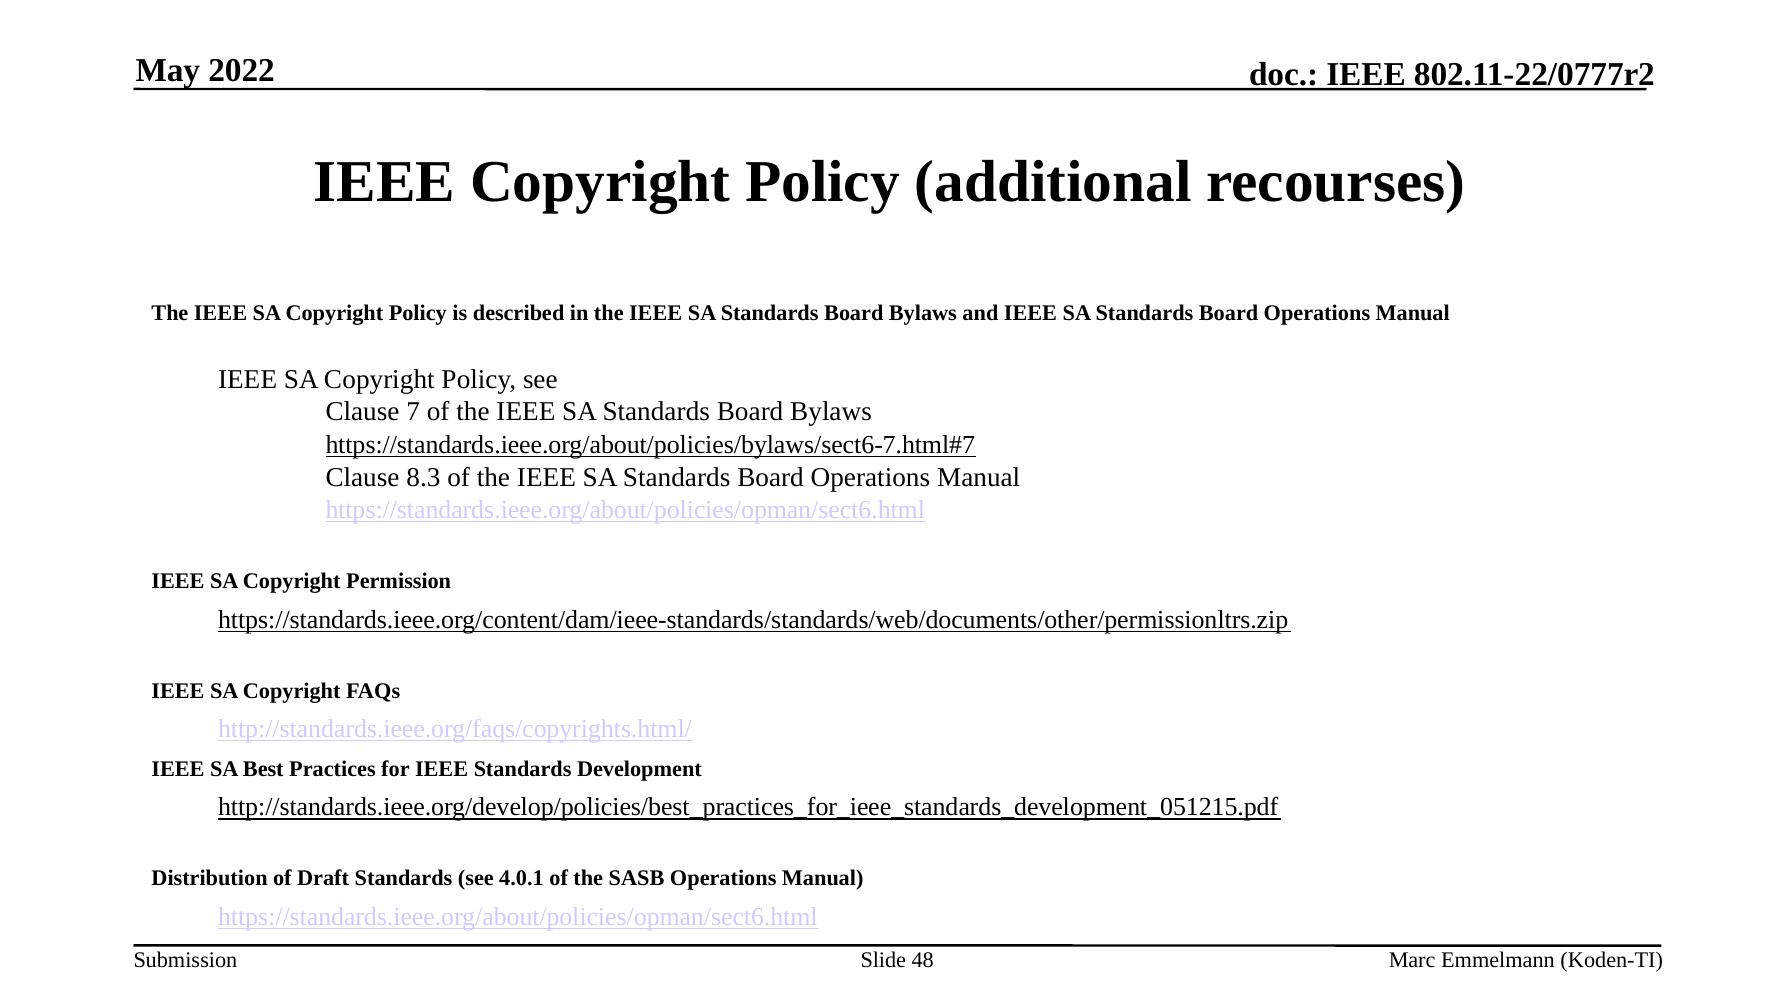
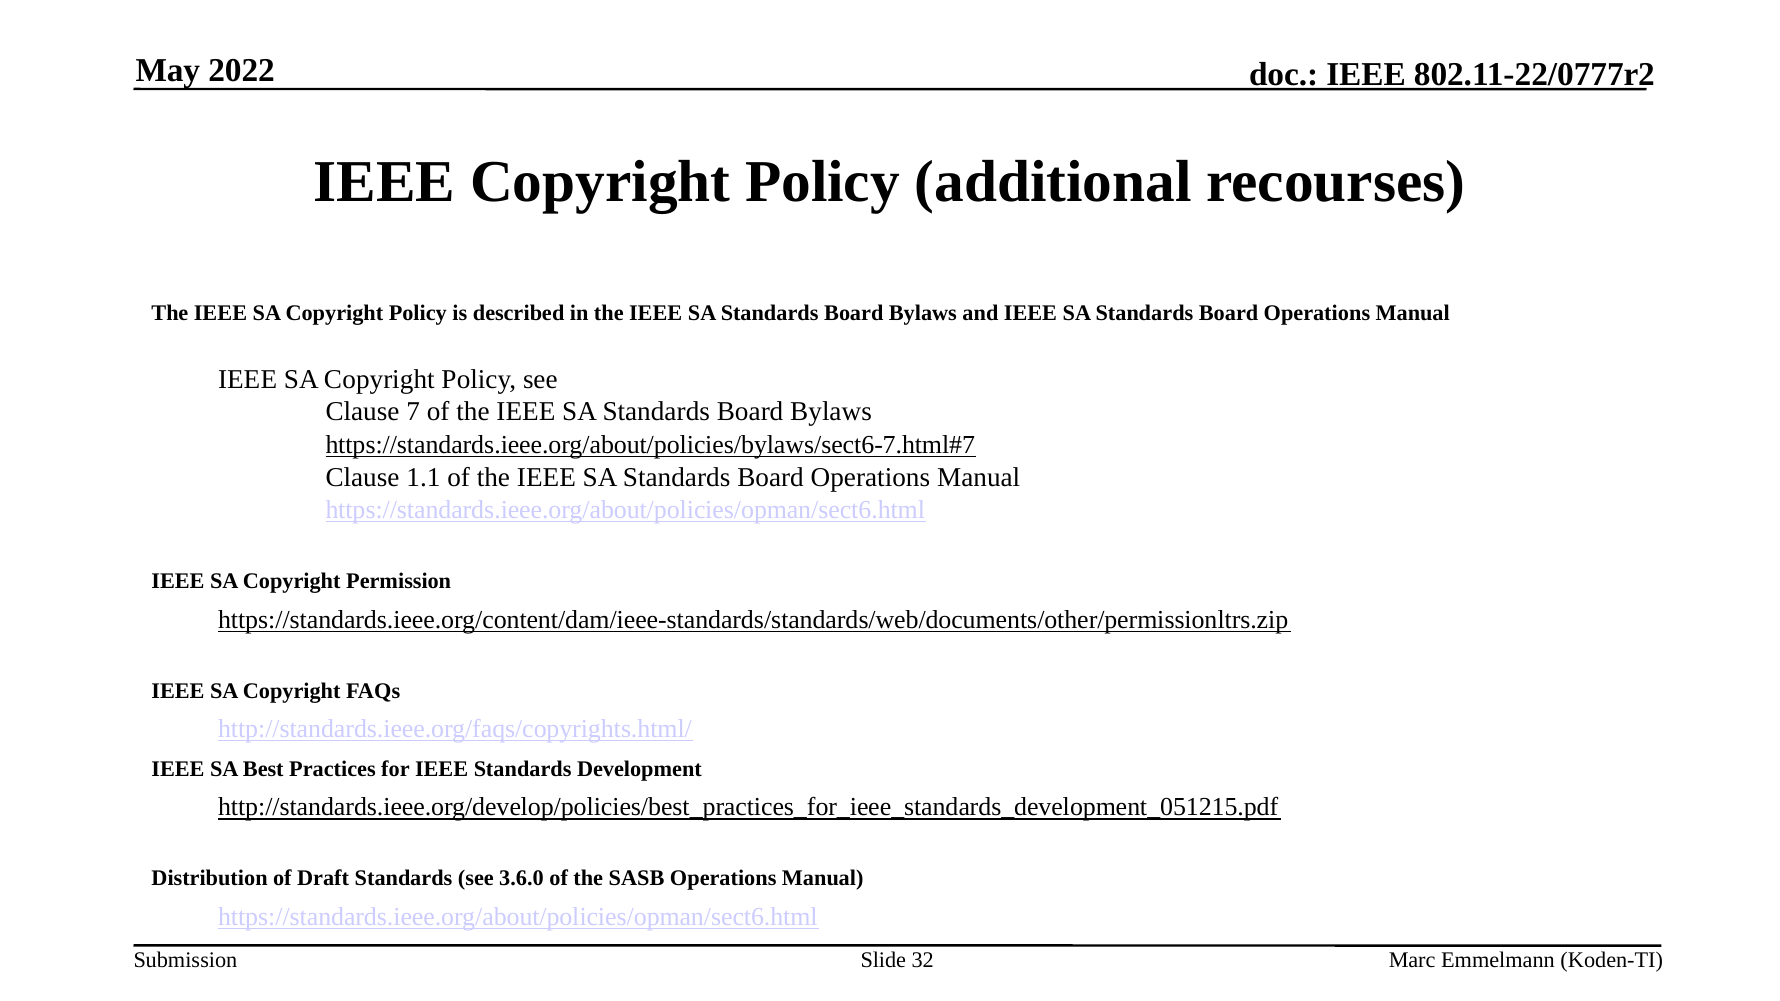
8.3: 8.3 -> 1.1
4.0.1: 4.0.1 -> 3.6.0
48: 48 -> 32
